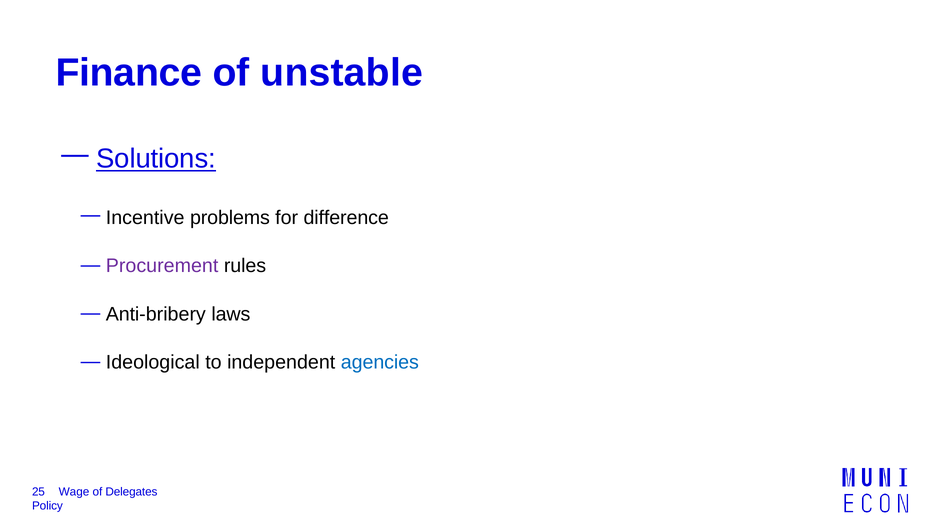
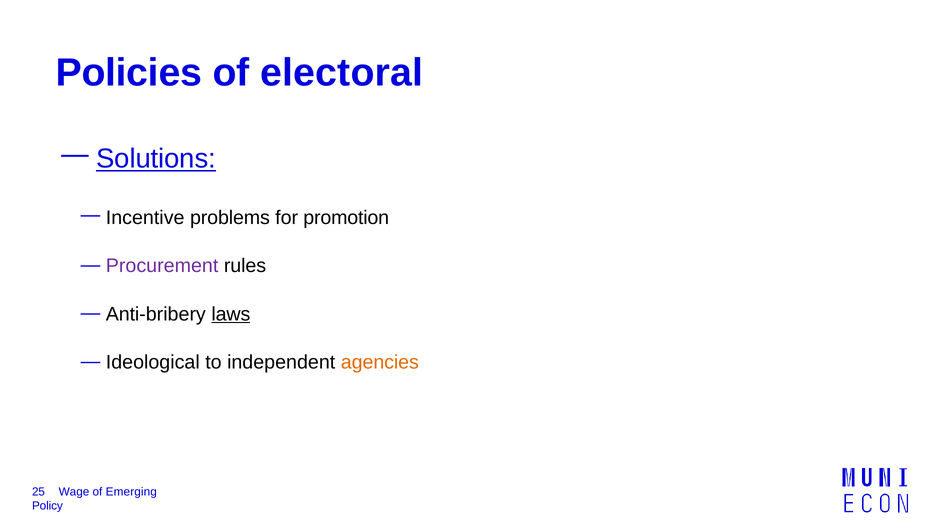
Finance: Finance -> Policies
unstable: unstable -> electoral
difference: difference -> promotion
laws underline: none -> present
agencies colour: blue -> orange
Delegates: Delegates -> Emerging
